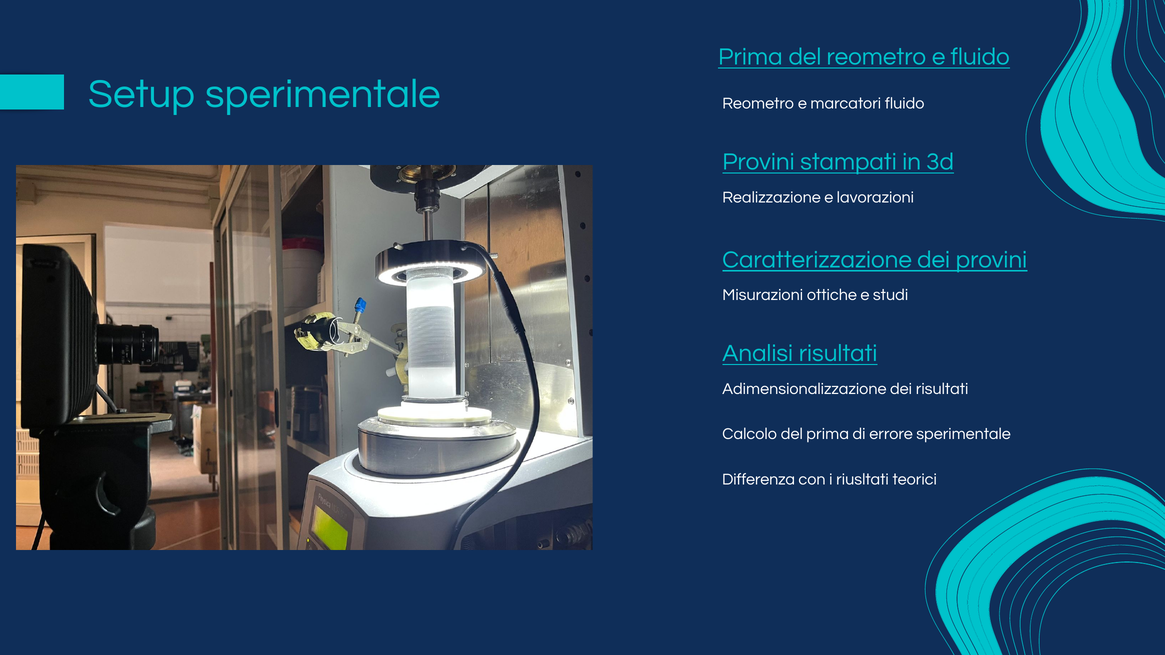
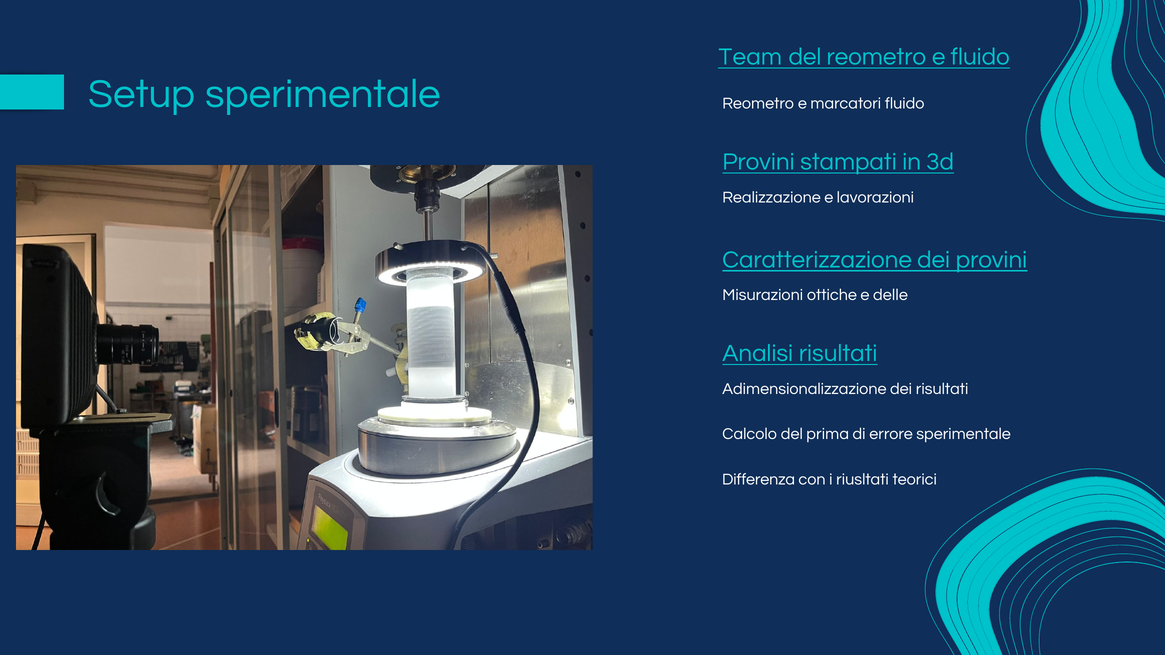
Prima at (750, 57): Prima -> Team
studi: studi -> delle
